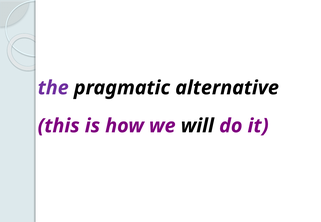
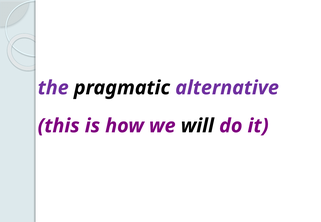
alternative colour: black -> purple
